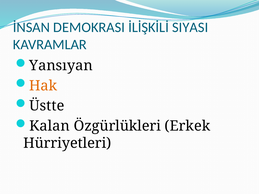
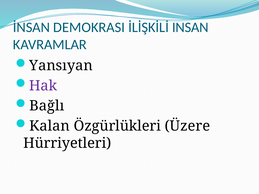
SIYASI: SIYASI -> INSAN
Hak colour: orange -> purple
Üstte: Üstte -> Bağlı
Erkek: Erkek -> Üzere
